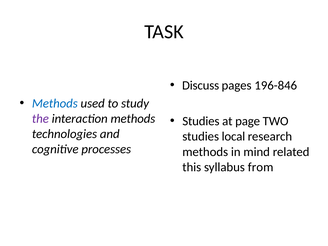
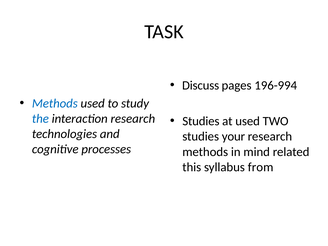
196-846: 196-846 -> 196-994
the colour: purple -> blue
interaction methods: methods -> research
at page: page -> used
local: local -> your
